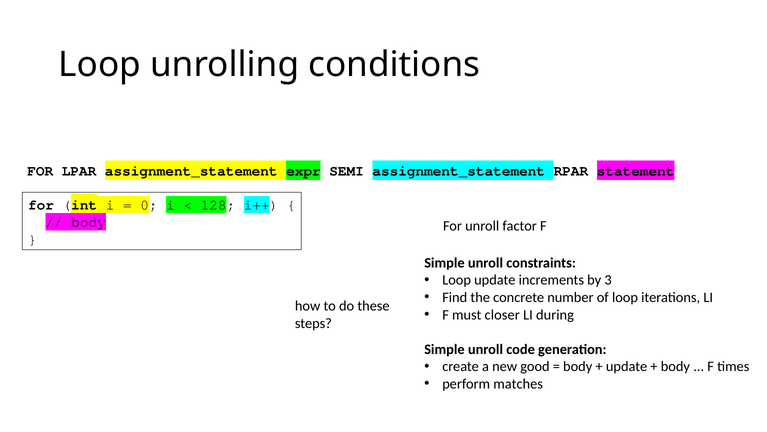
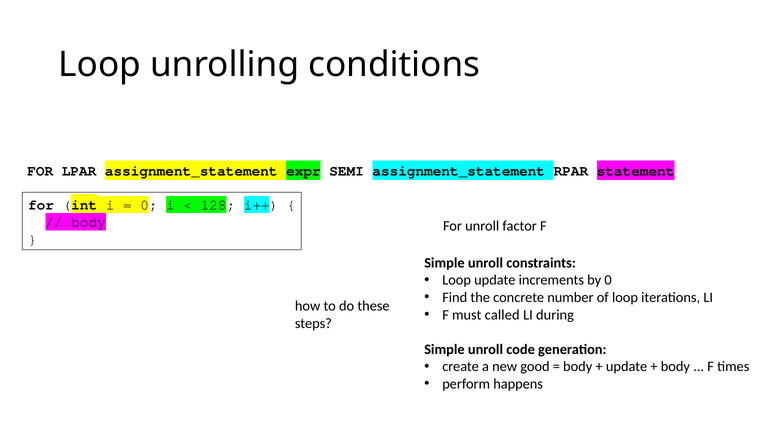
by 3: 3 -> 0
closer: closer -> called
matches: matches -> happens
